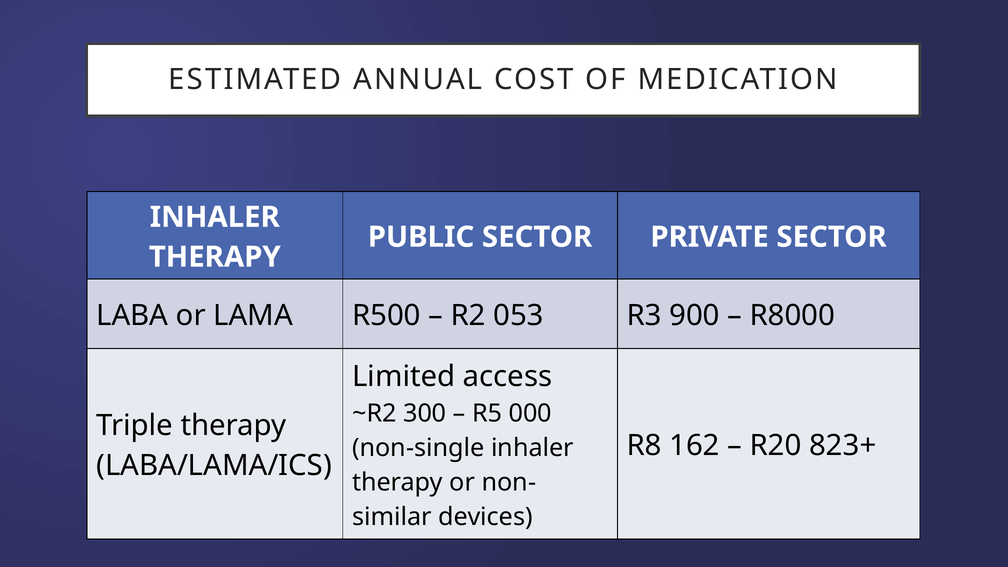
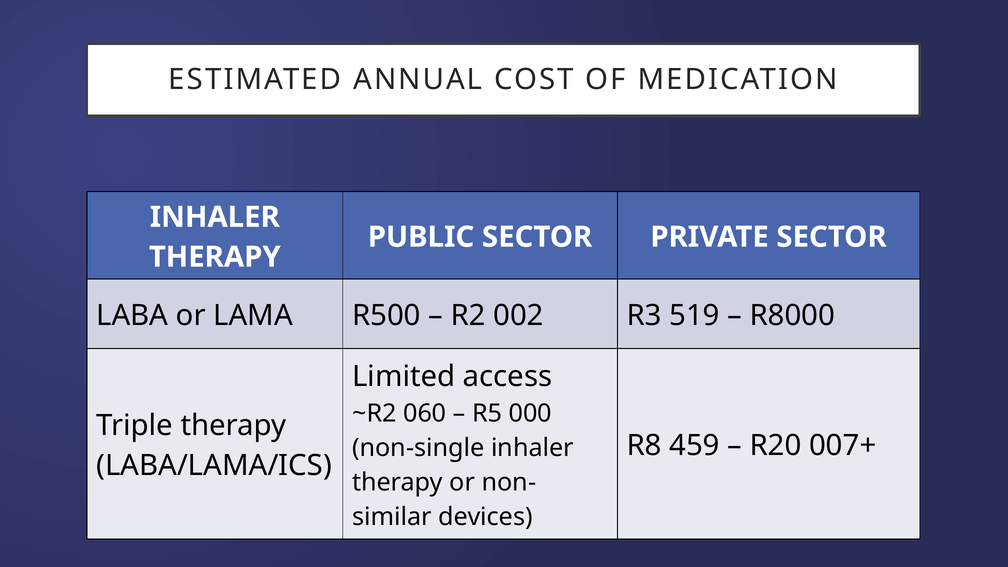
053: 053 -> 002
900: 900 -> 519
300: 300 -> 060
162: 162 -> 459
823+: 823+ -> 007+
